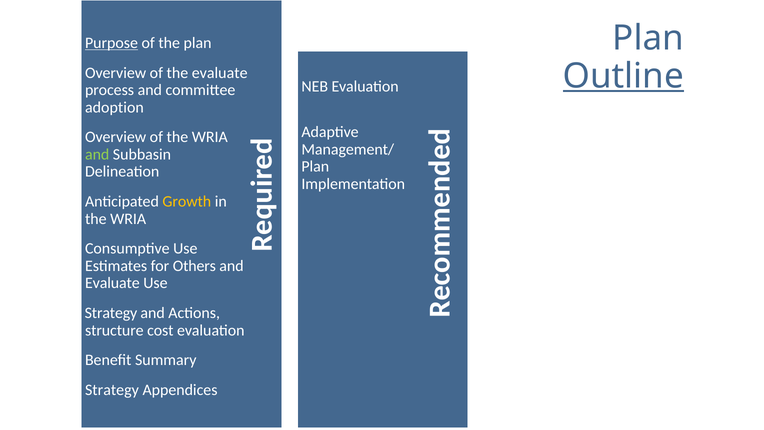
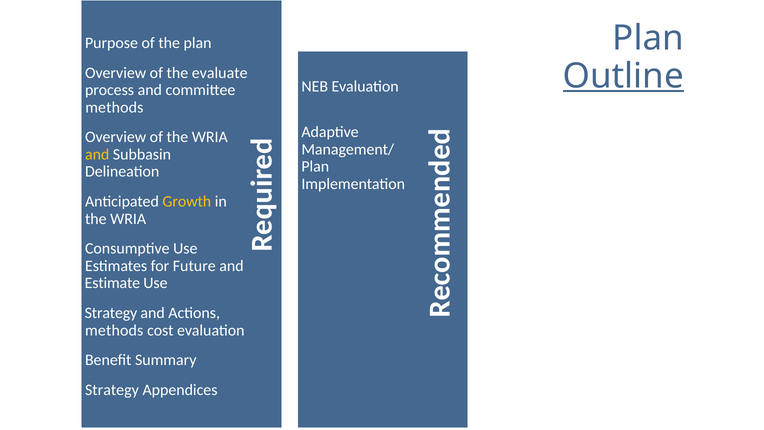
Purpose underline: present -> none
adoption at (114, 107): adoption -> methods
and at (97, 154) colour: light green -> yellow
Others: Others -> Future
Evaluate at (112, 283): Evaluate -> Estimate
structure at (114, 330): structure -> methods
